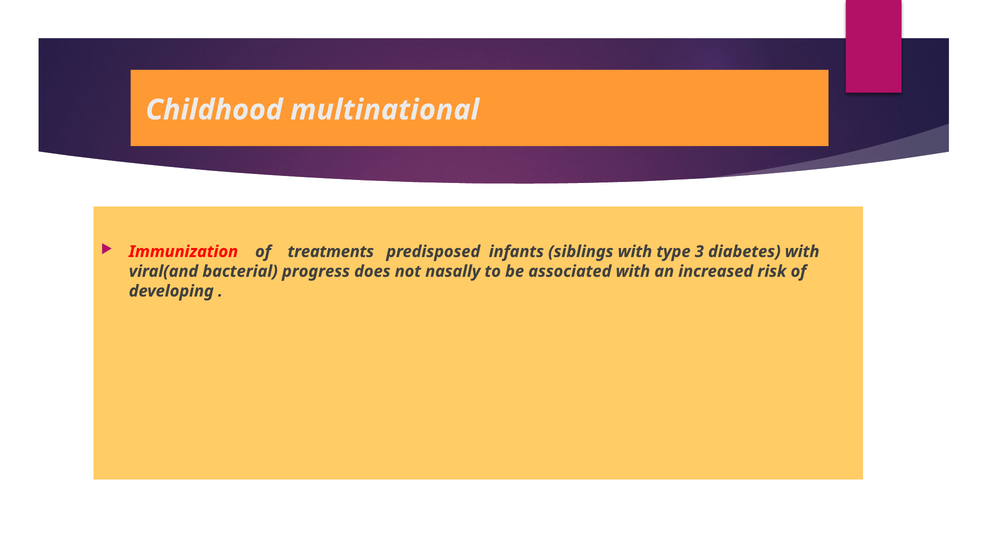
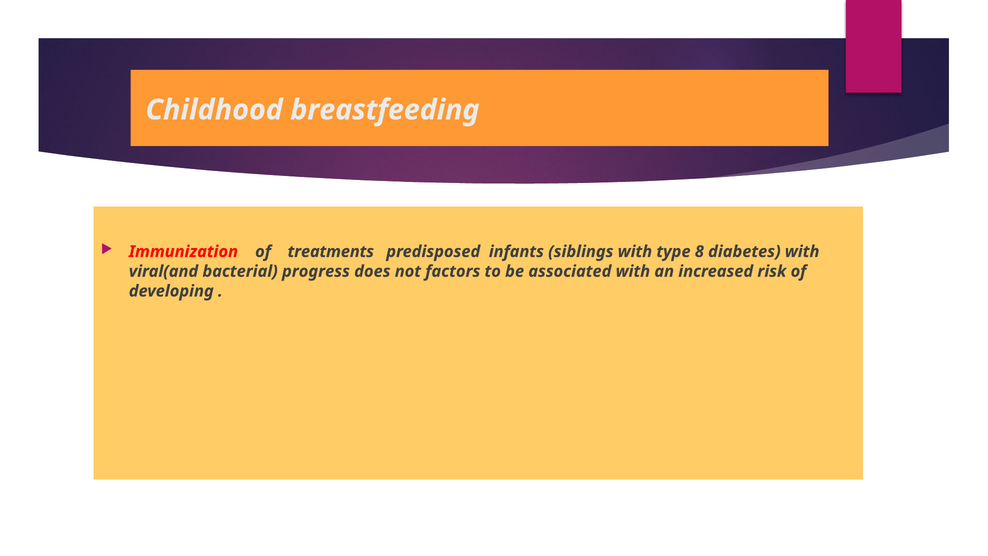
multinational: multinational -> breastfeeding
3: 3 -> 8
nasally: nasally -> factors
